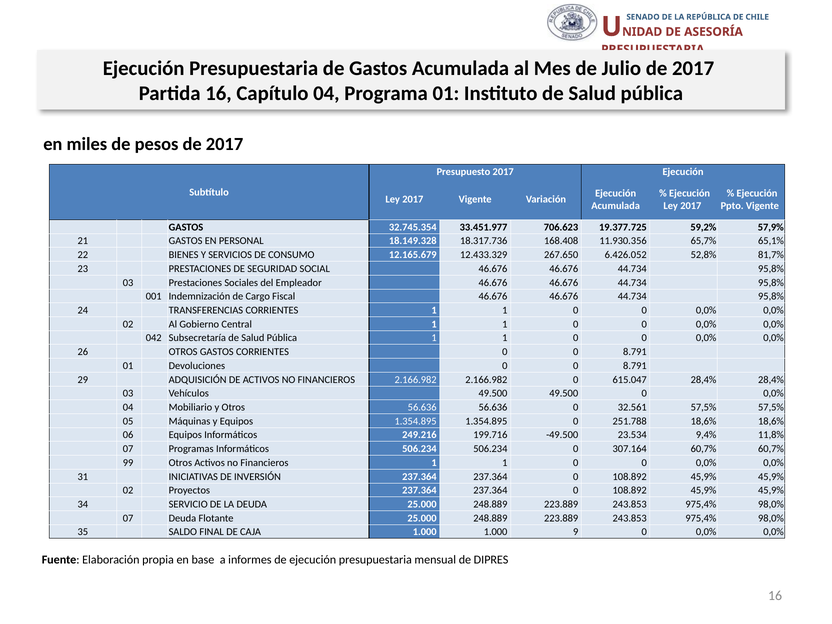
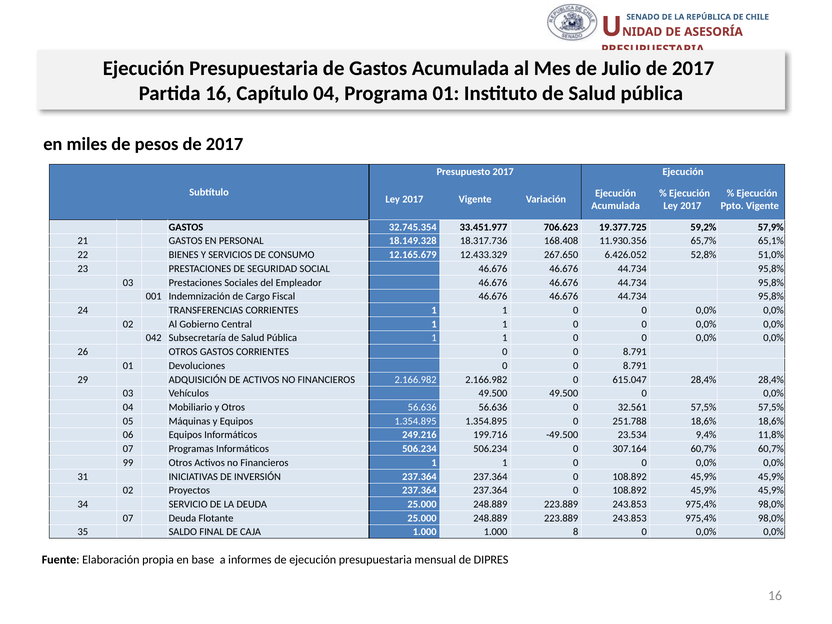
81,7%: 81,7% -> 51,0%
9: 9 -> 8
